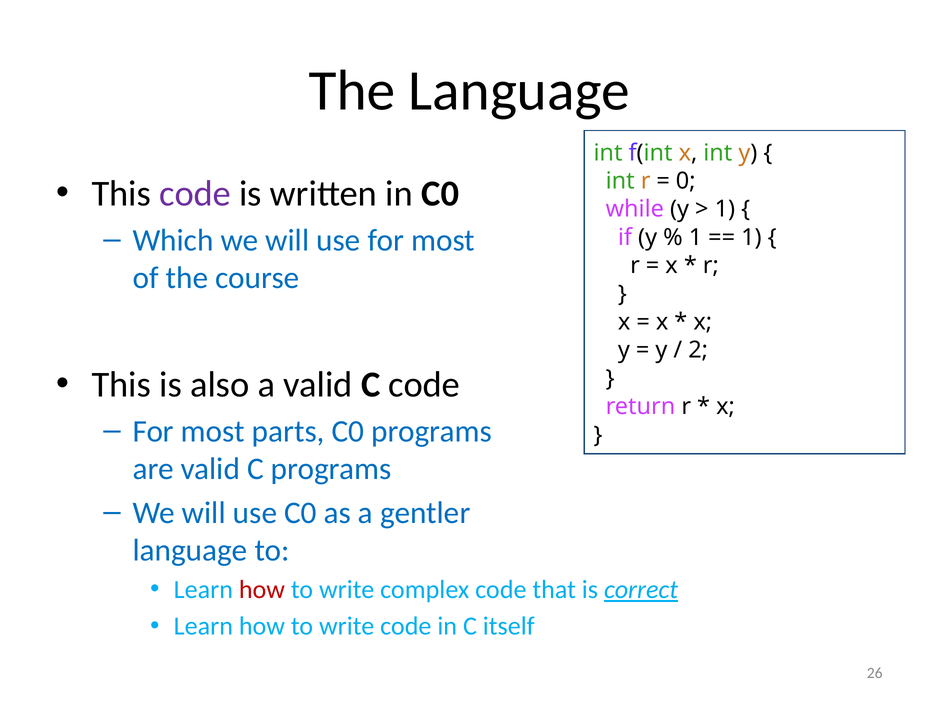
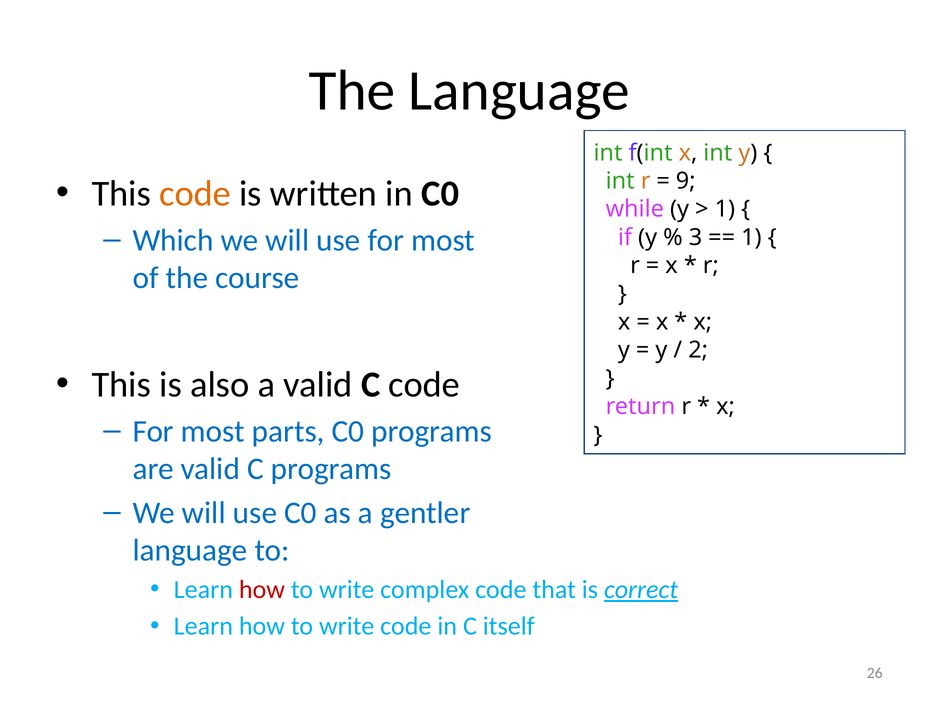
0: 0 -> 9
code at (195, 193) colour: purple -> orange
1 at (696, 237): 1 -> 3
